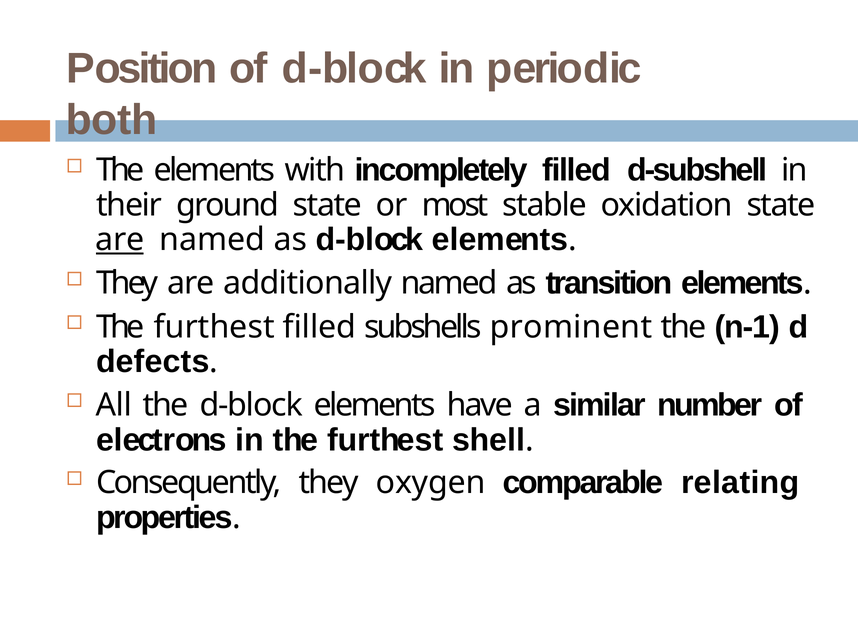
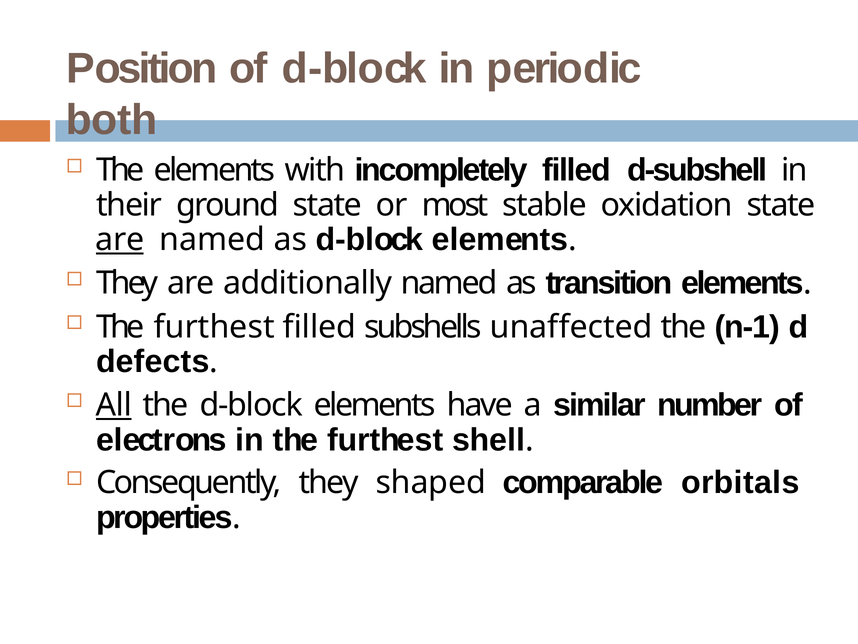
prominent: prominent -> unaffected
All underline: none -> present
oxygen: oxygen -> shaped
relating: relating -> orbitals
